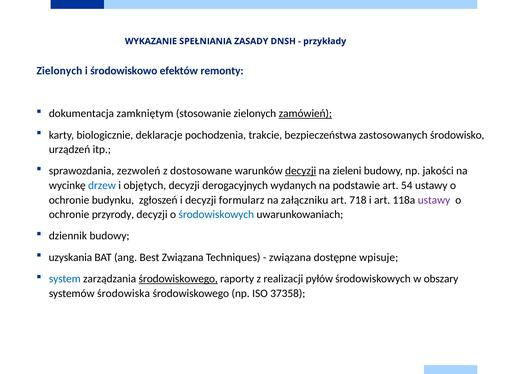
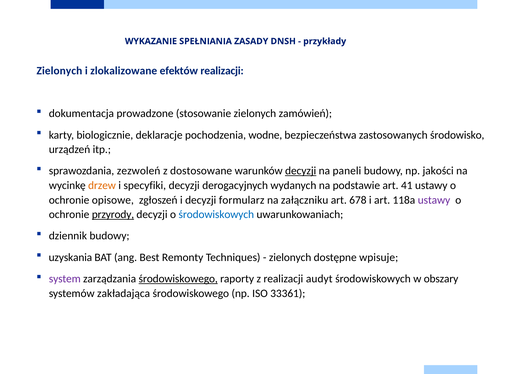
środowiskowo: środowiskowo -> zlokalizowane
efektów remonty: remonty -> realizacji
zamkniętym: zamkniętym -> prowadzone
zamówień underline: present -> none
trakcie: trakcie -> wodne
zieleni: zieleni -> paneli
drzew colour: blue -> orange
objętych: objętych -> specyfiki
54: 54 -> 41
budynku: budynku -> opisowe
718: 718 -> 678
przyrody underline: none -> present
Best Związana: Związana -> Remonty
związana at (290, 257): związana -> zielonych
system colour: blue -> purple
pyłów: pyłów -> audyt
środowiska: środowiska -> zakładająca
37358: 37358 -> 33361
